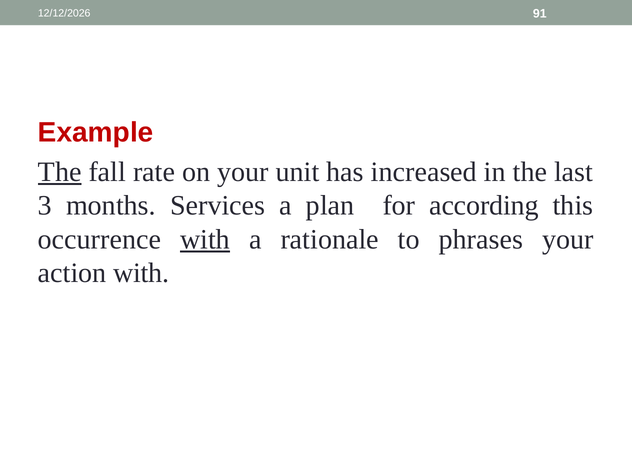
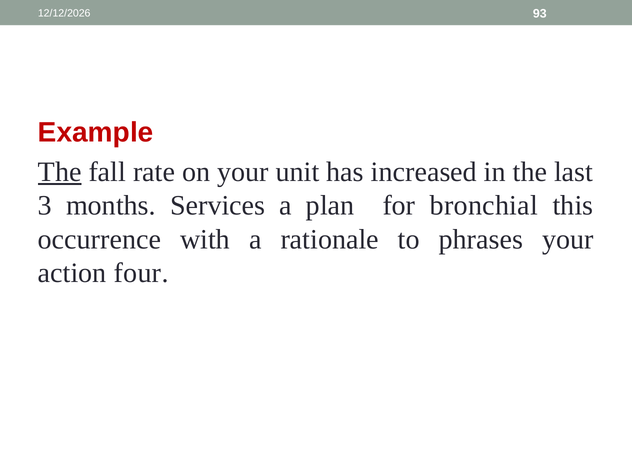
91: 91 -> 93
according: according -> bronchial
with at (205, 239) underline: present -> none
action with: with -> four
